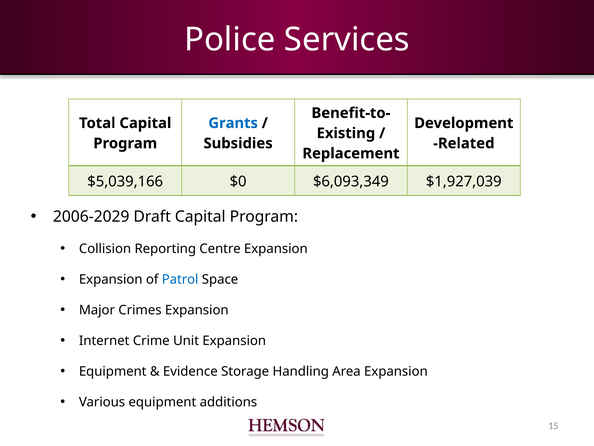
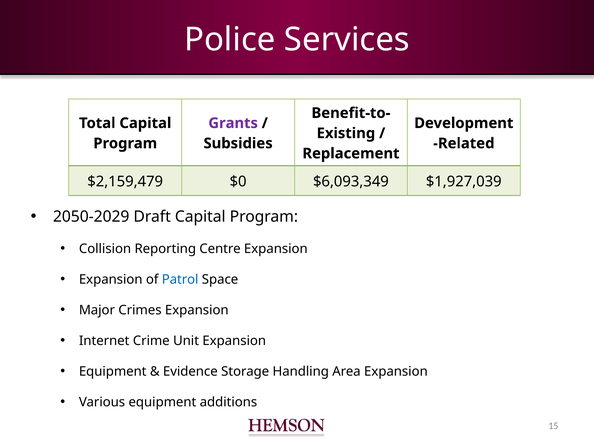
Grants colour: blue -> purple
$5,039,166: $5,039,166 -> $2,159,479
2006-2029: 2006-2029 -> 2050-2029
